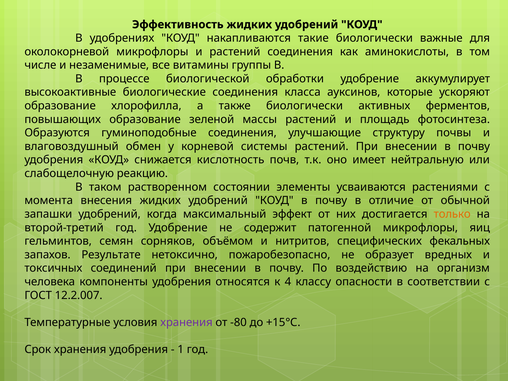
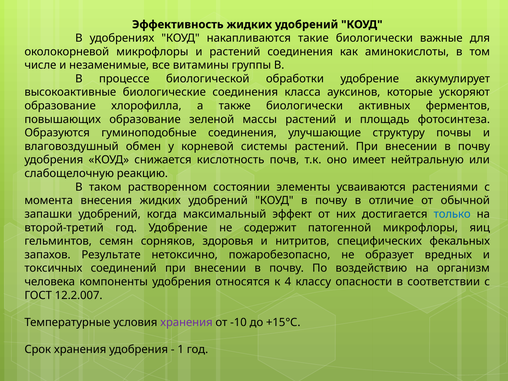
только colour: orange -> blue
объёмом: объёмом -> здоровья
-80: -80 -> -10
